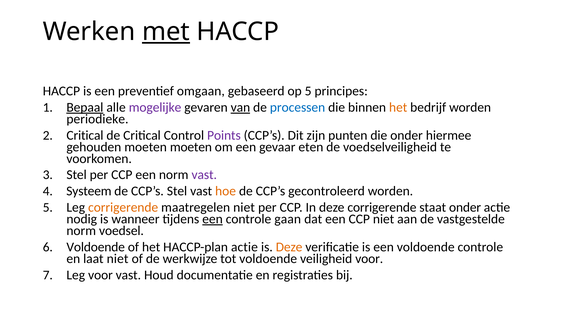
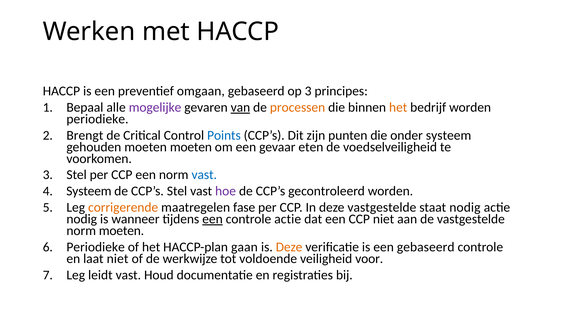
met underline: present -> none
op 5: 5 -> 3
Bepaal underline: present -> none
processen colour: blue -> orange
Critical at (85, 135): Critical -> Brengt
Points colour: purple -> blue
onder hiermee: hiermee -> systeem
vast at (204, 175) colour: purple -> blue
hoe colour: orange -> purple
maatregelen niet: niet -> fase
deze corrigerende: corrigerende -> vastgestelde
staat onder: onder -> nodig
controle gaan: gaan -> actie
norm voedsel: voedsel -> moeten
Voldoende at (96, 247): Voldoende -> Periodieke
HACCP-plan actie: actie -> gaan
een voldoende: voldoende -> gebaseerd
Leg voor: voor -> leidt
